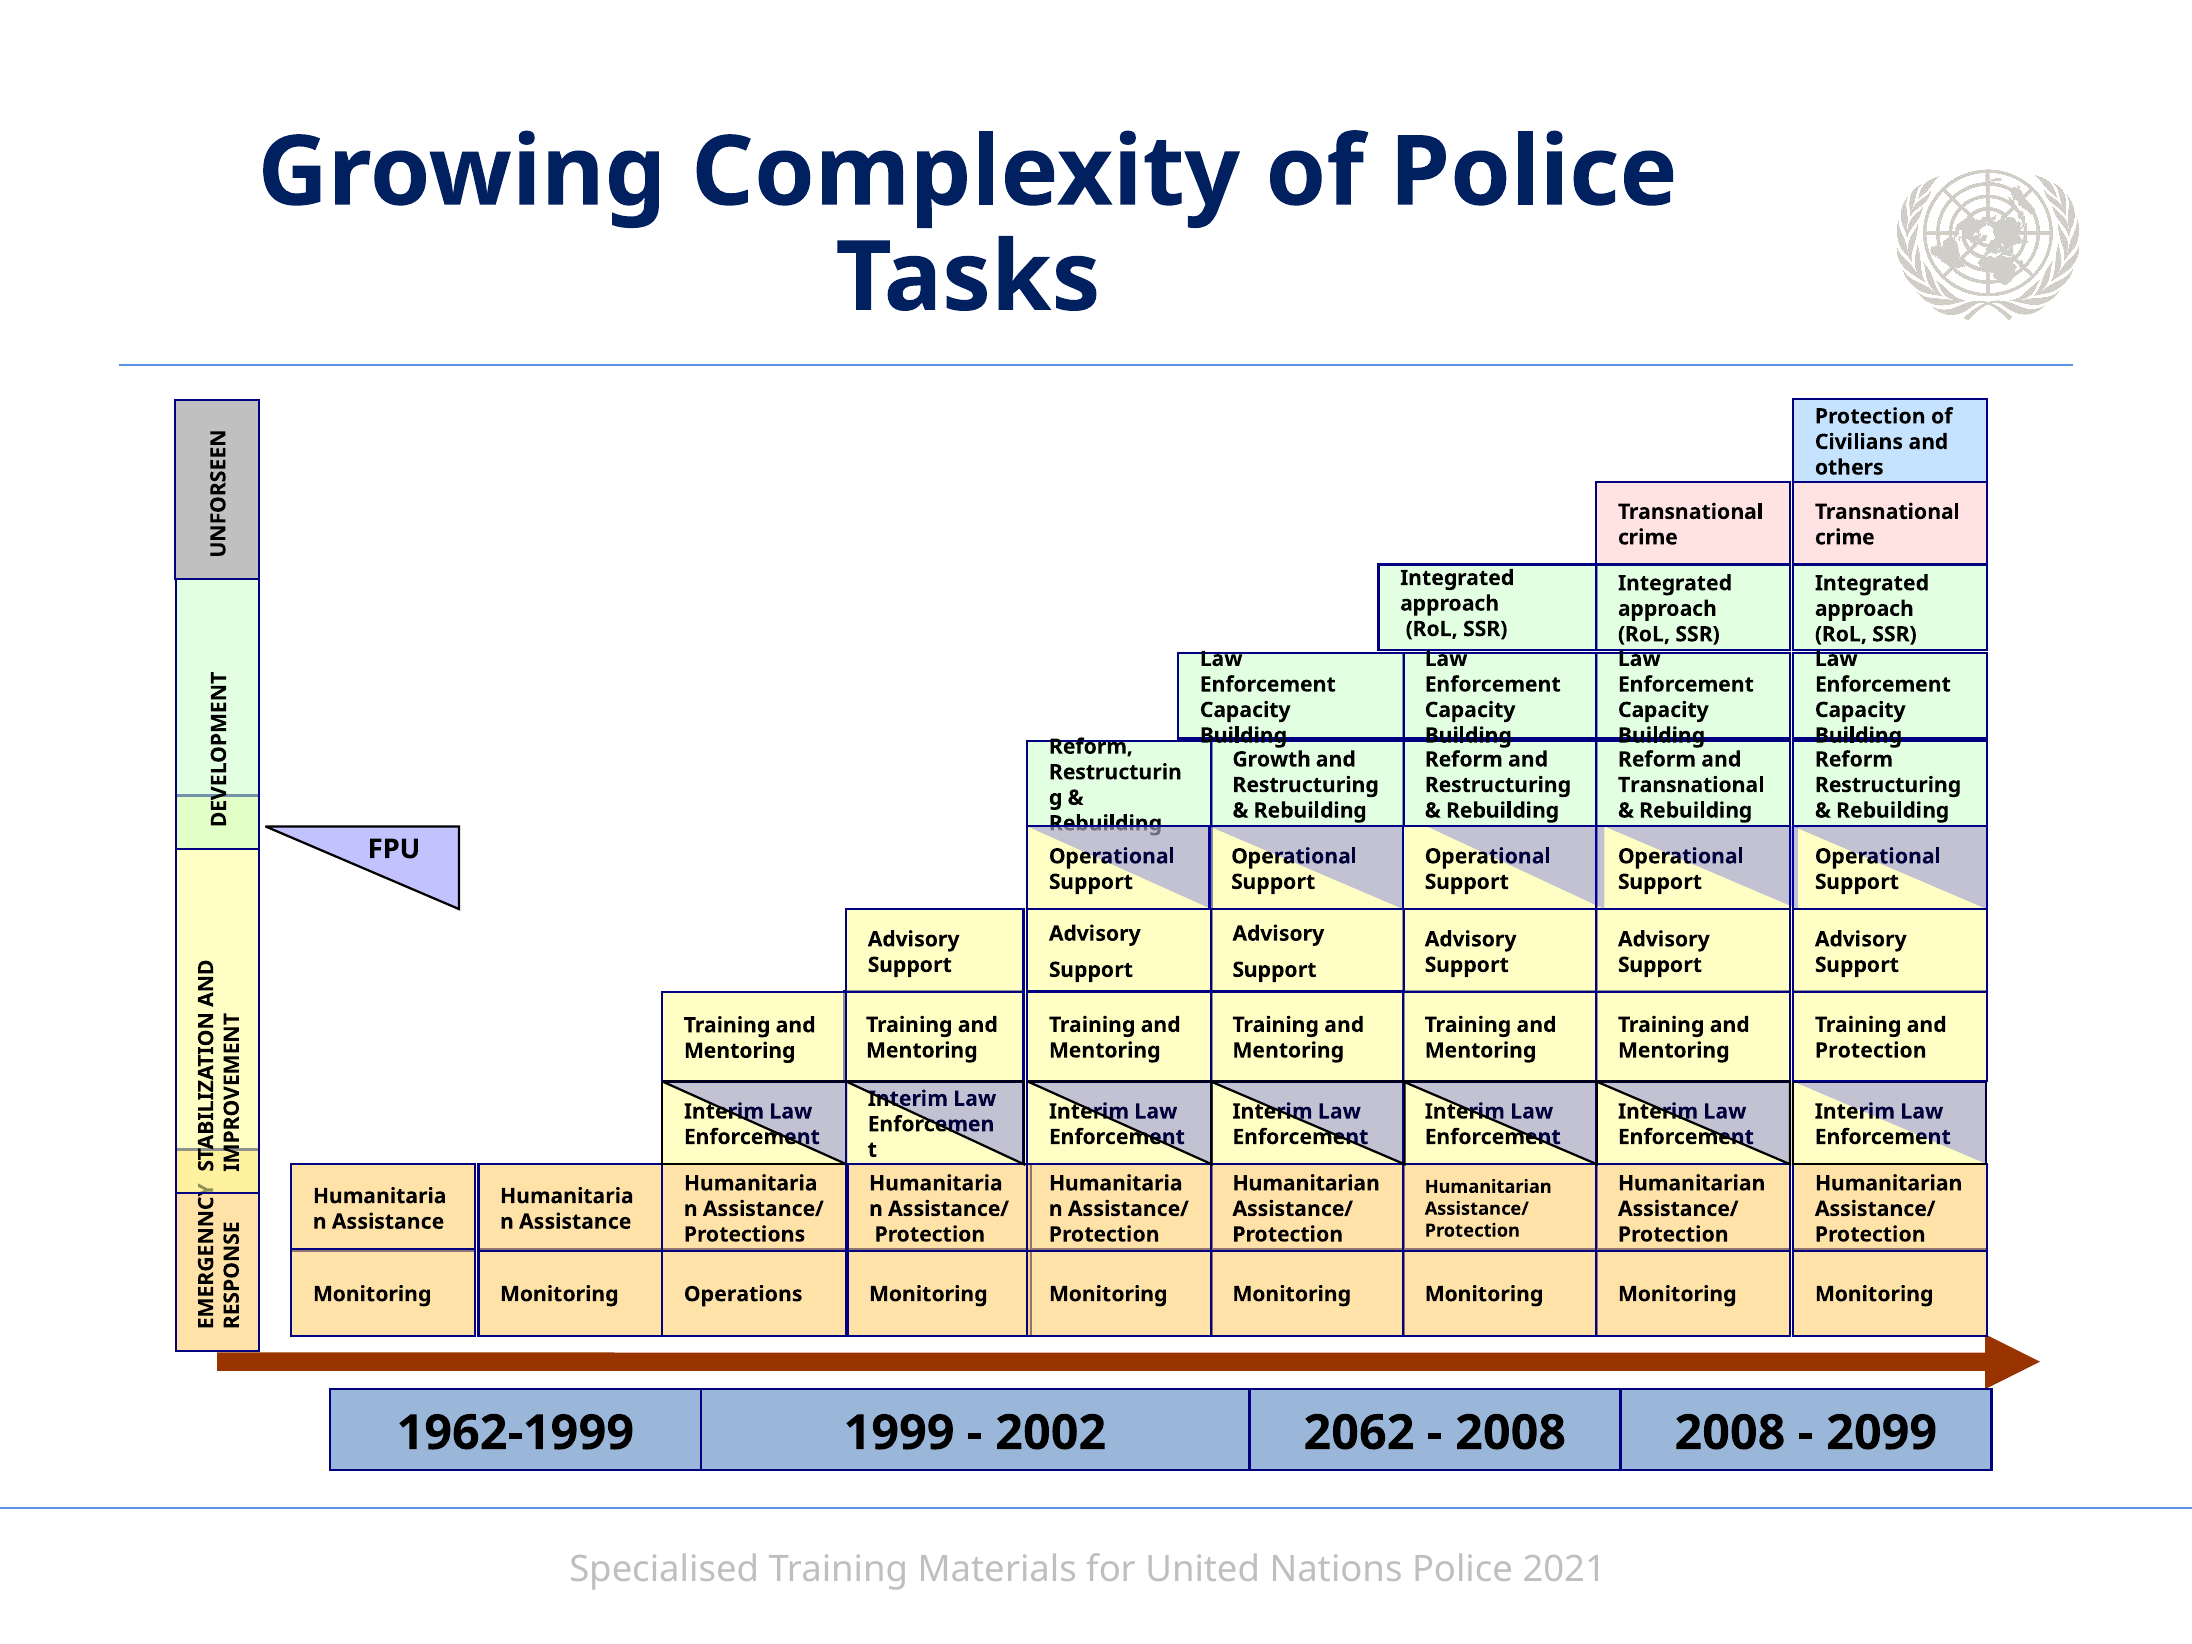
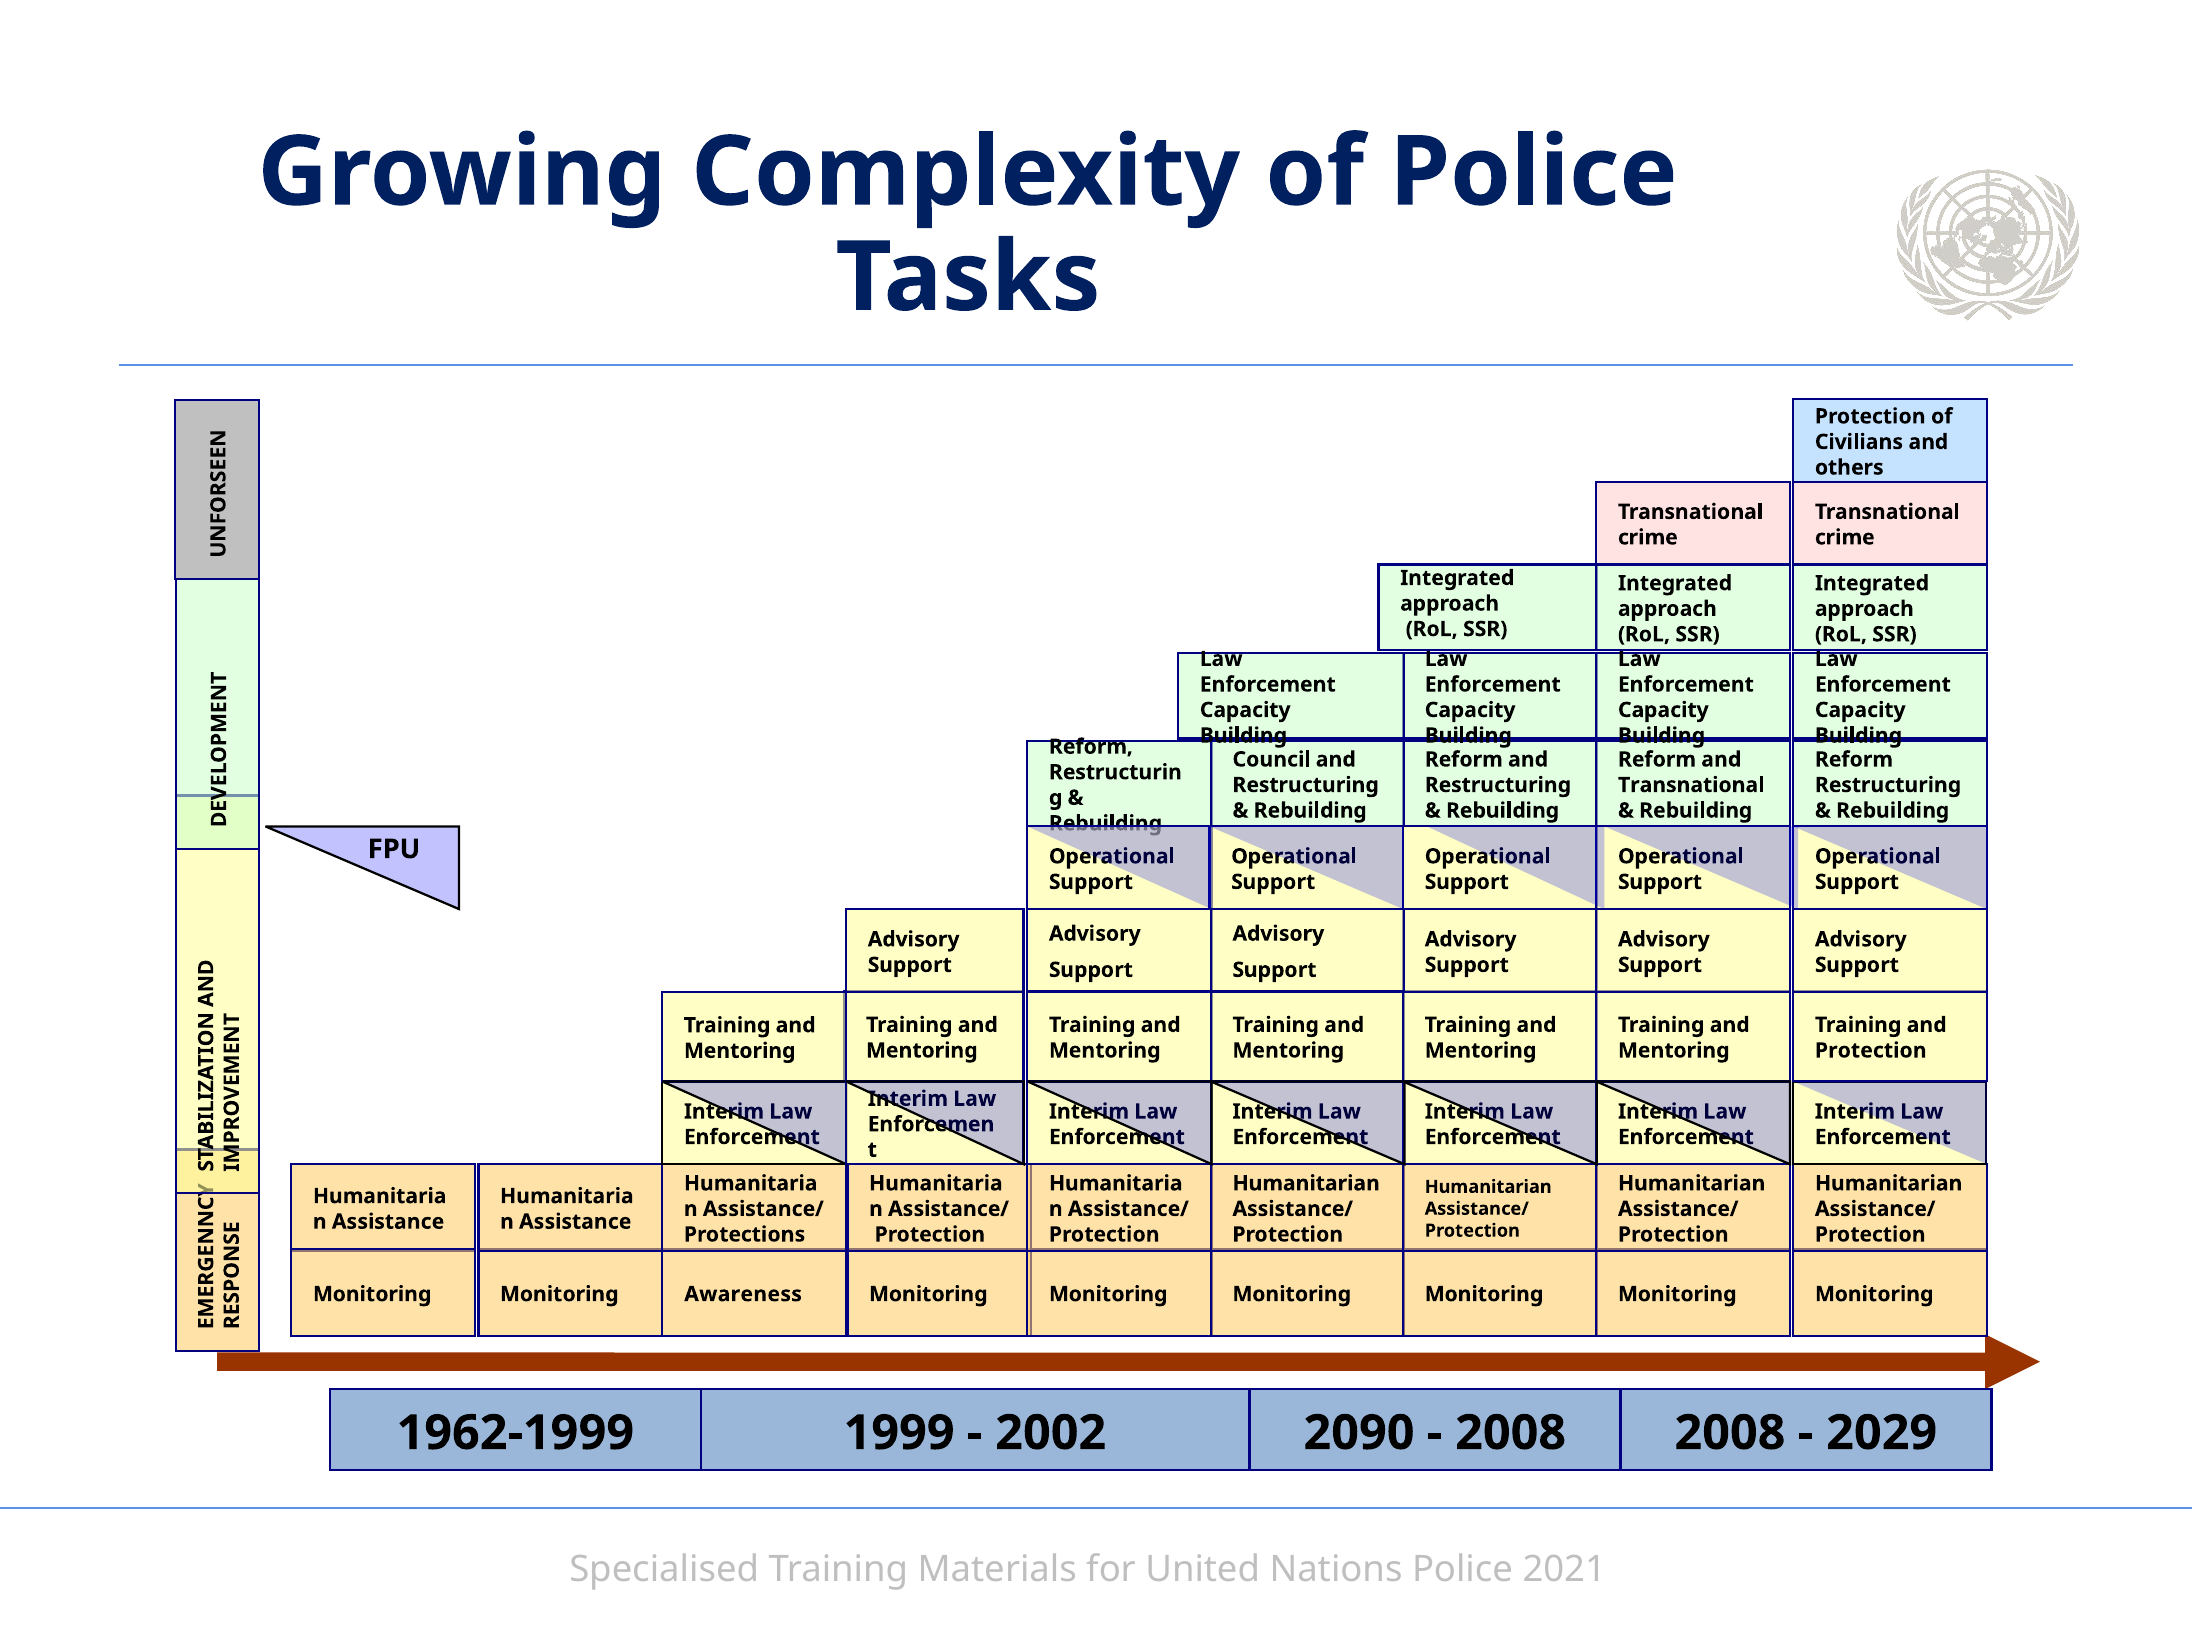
Growth: Growth -> Council
Operations: Operations -> Awareness
2062: 2062 -> 2090
2099: 2099 -> 2029
